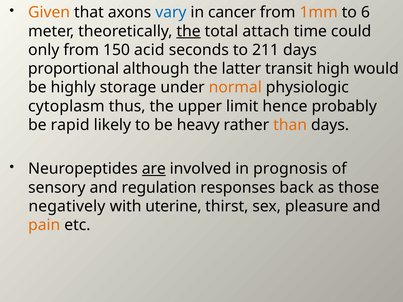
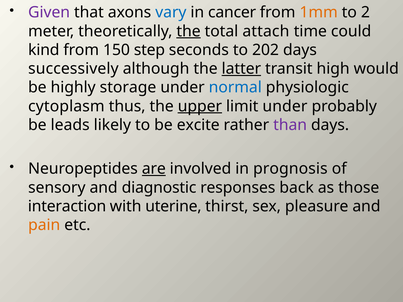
Given colour: orange -> purple
6: 6 -> 2
only: only -> kind
acid: acid -> step
211: 211 -> 202
proportional: proportional -> successively
latter underline: none -> present
normal colour: orange -> blue
upper underline: none -> present
limit hence: hence -> under
rapid: rapid -> leads
heavy: heavy -> excite
than colour: orange -> purple
regulation: regulation -> diagnostic
negatively: negatively -> interaction
